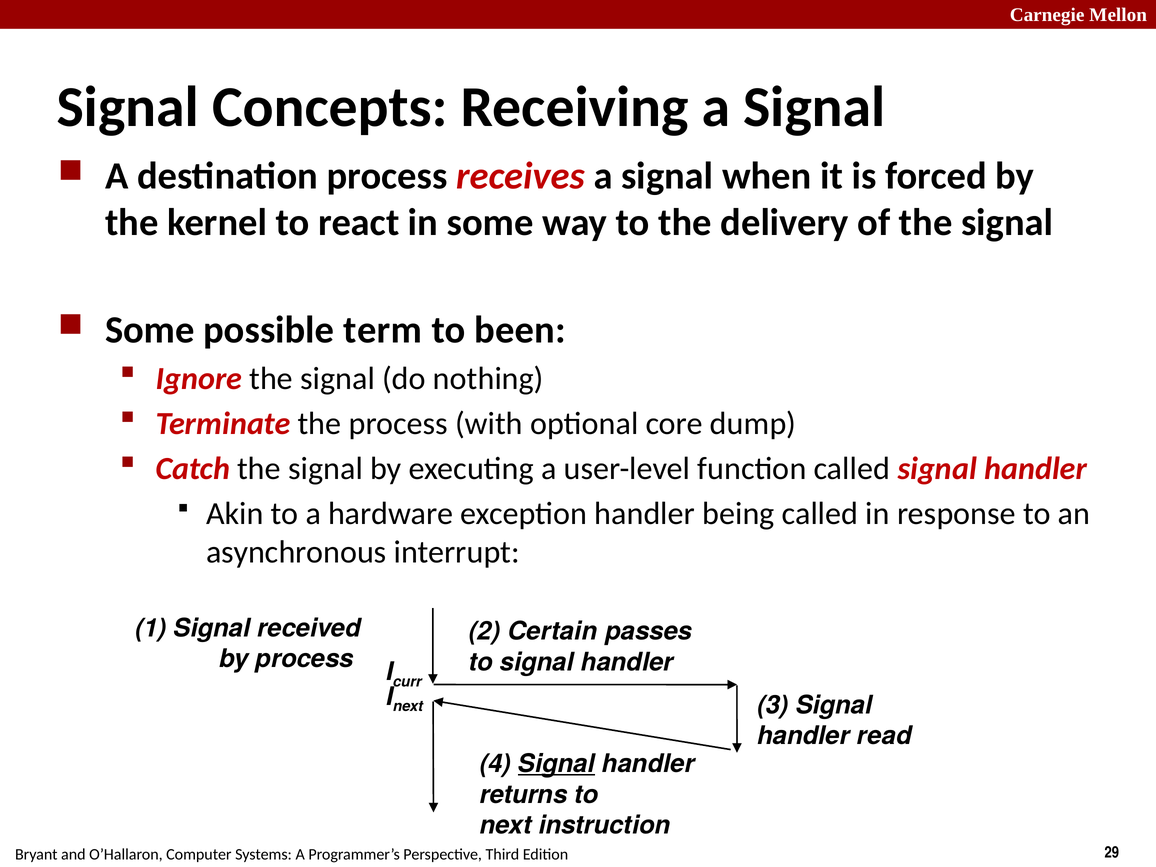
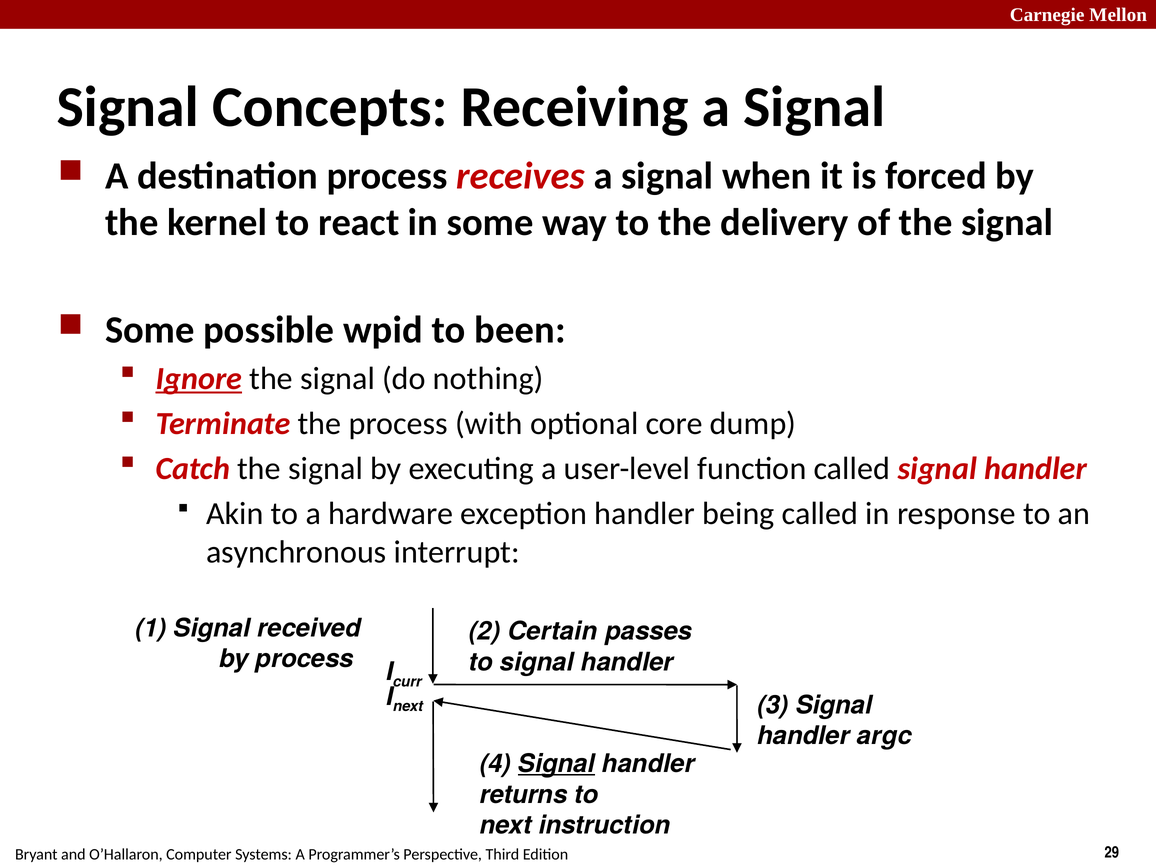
term: term -> wpid
Ignore underline: none -> present
read: read -> argc
